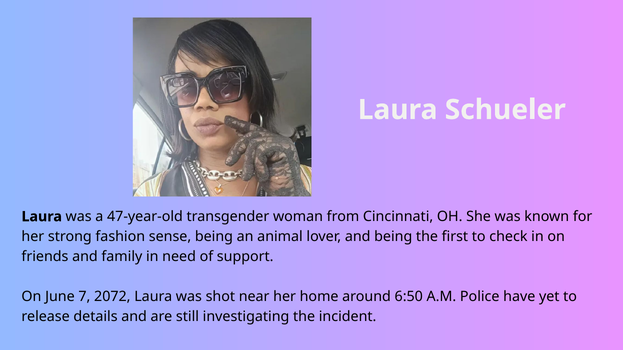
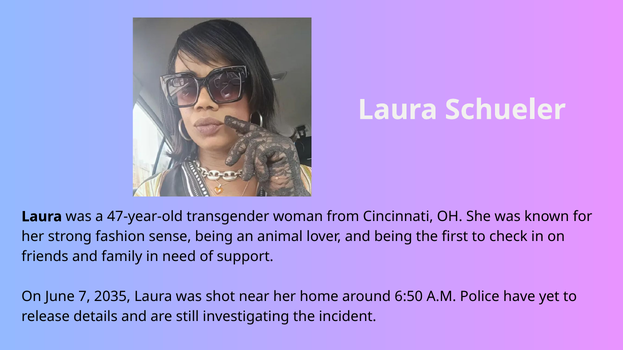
2072: 2072 -> 2035
